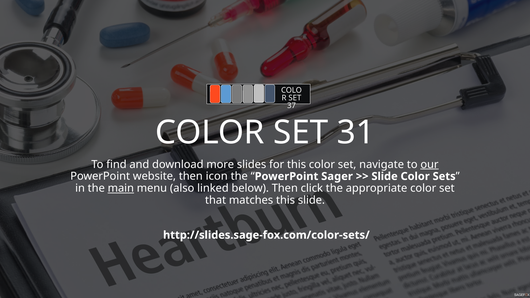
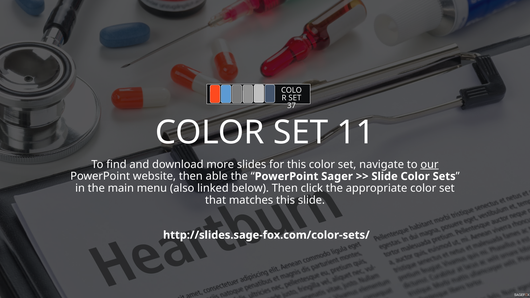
31: 31 -> 11
icon: icon -> able
main underline: present -> none
